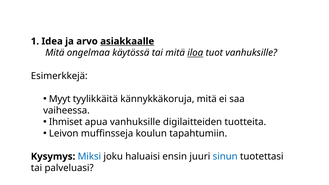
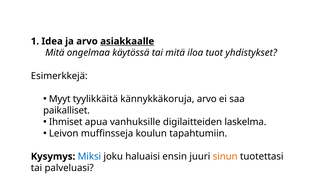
iloa underline: present -> none
tuot vanhuksille: vanhuksille -> yhdistykset
kännykkäkoruja mitä: mitä -> arvo
vaiheessa: vaiheessa -> paikalliset
tuotteita: tuotteita -> laskelma
sinun colour: blue -> orange
